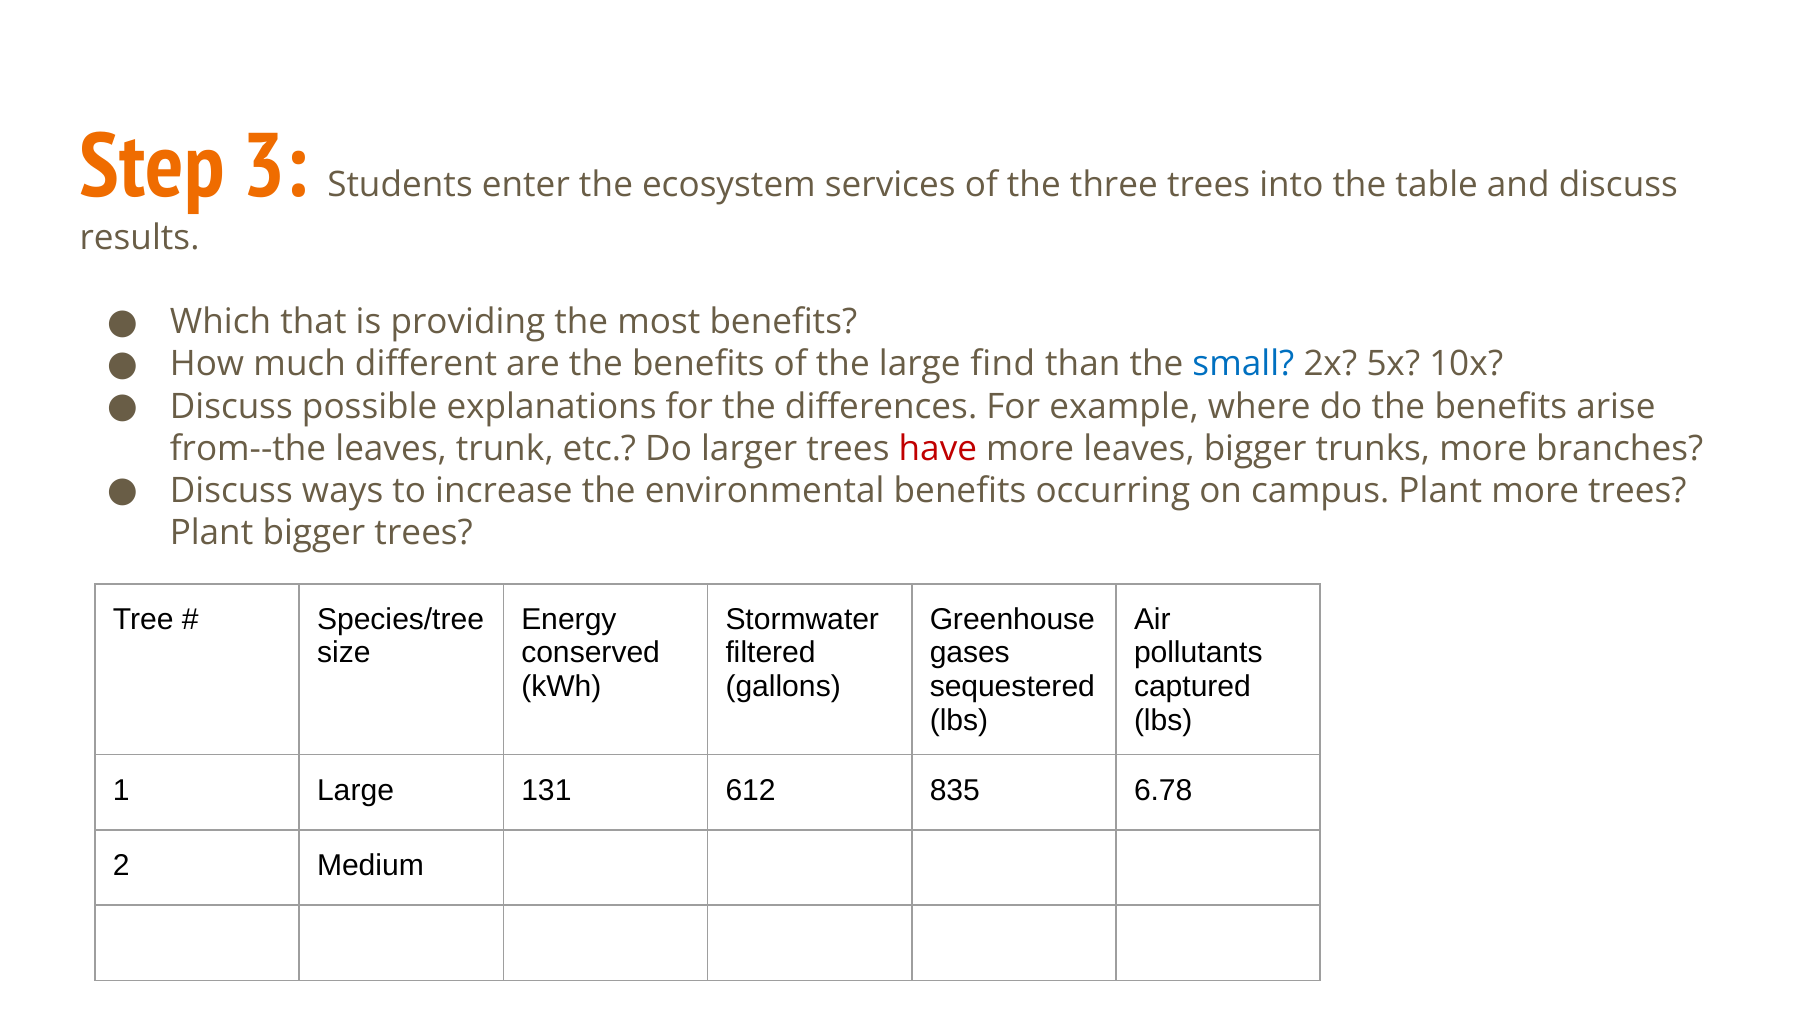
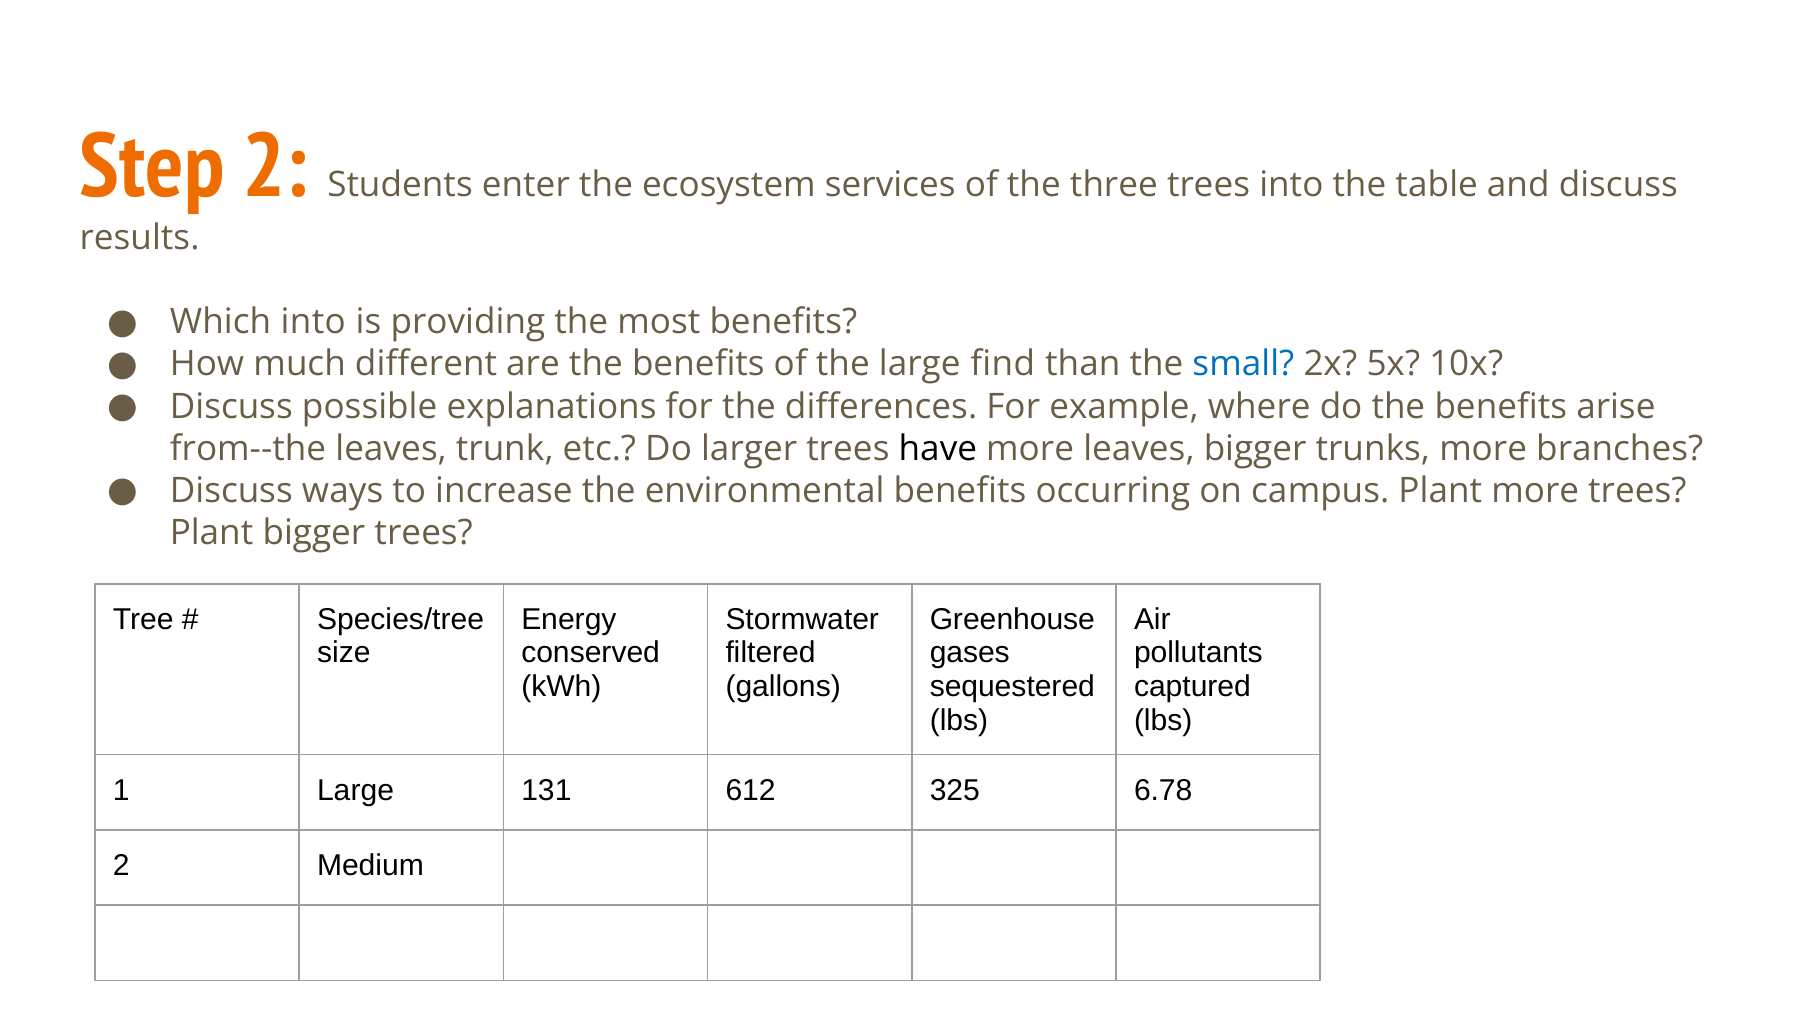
Step 3: 3 -> 2
Which that: that -> into
have colour: red -> black
835: 835 -> 325
